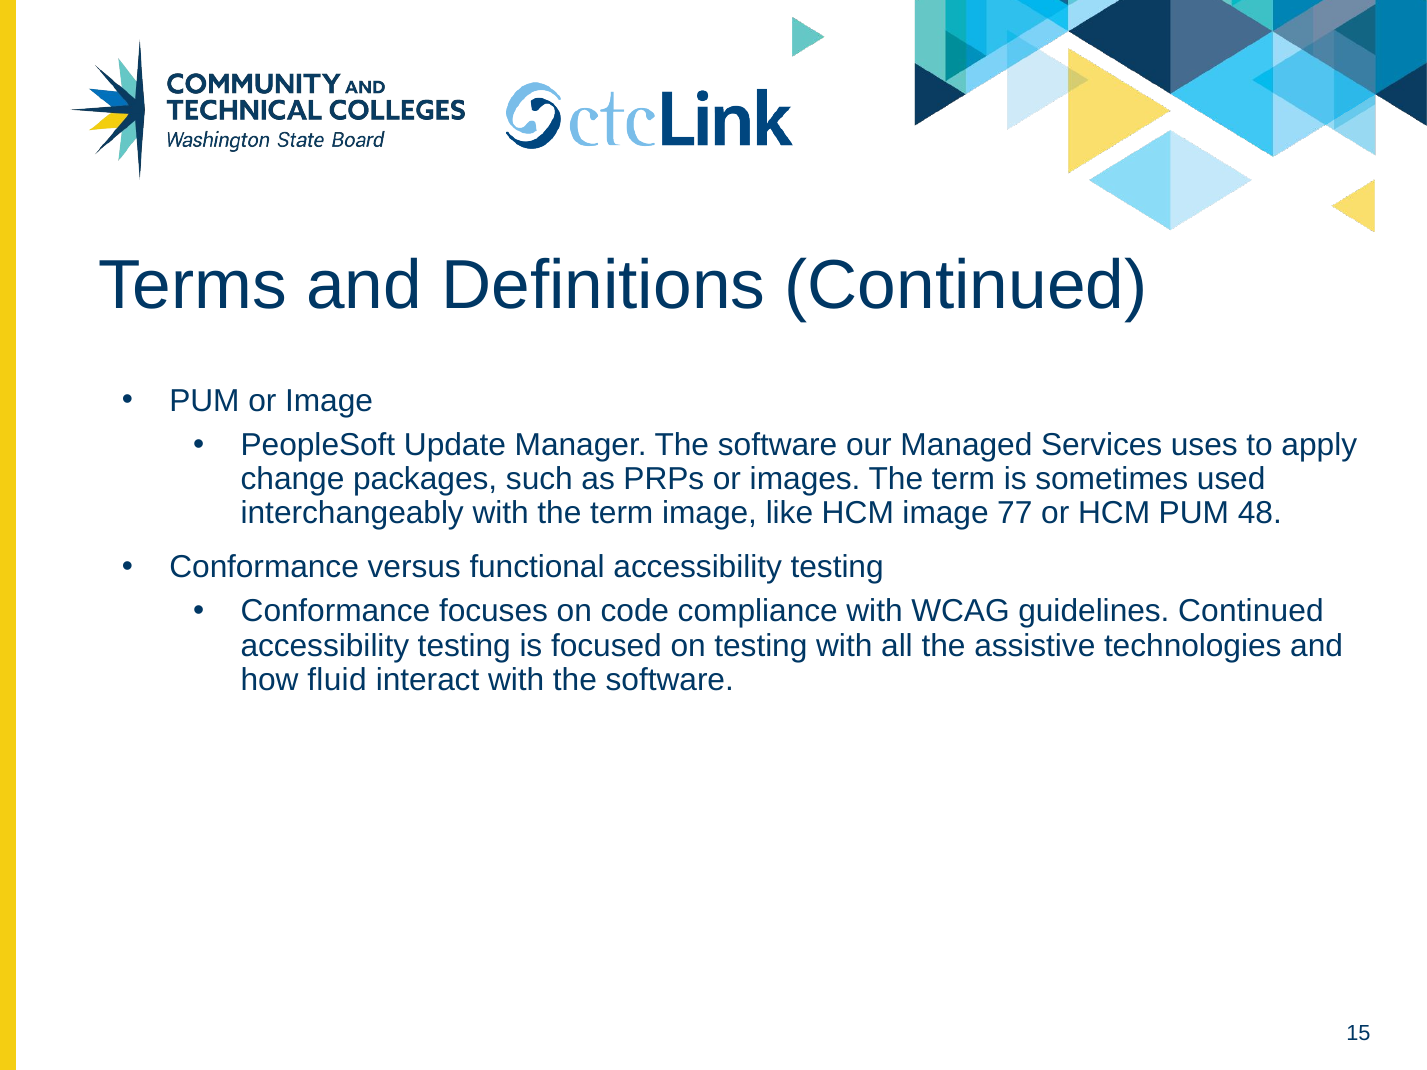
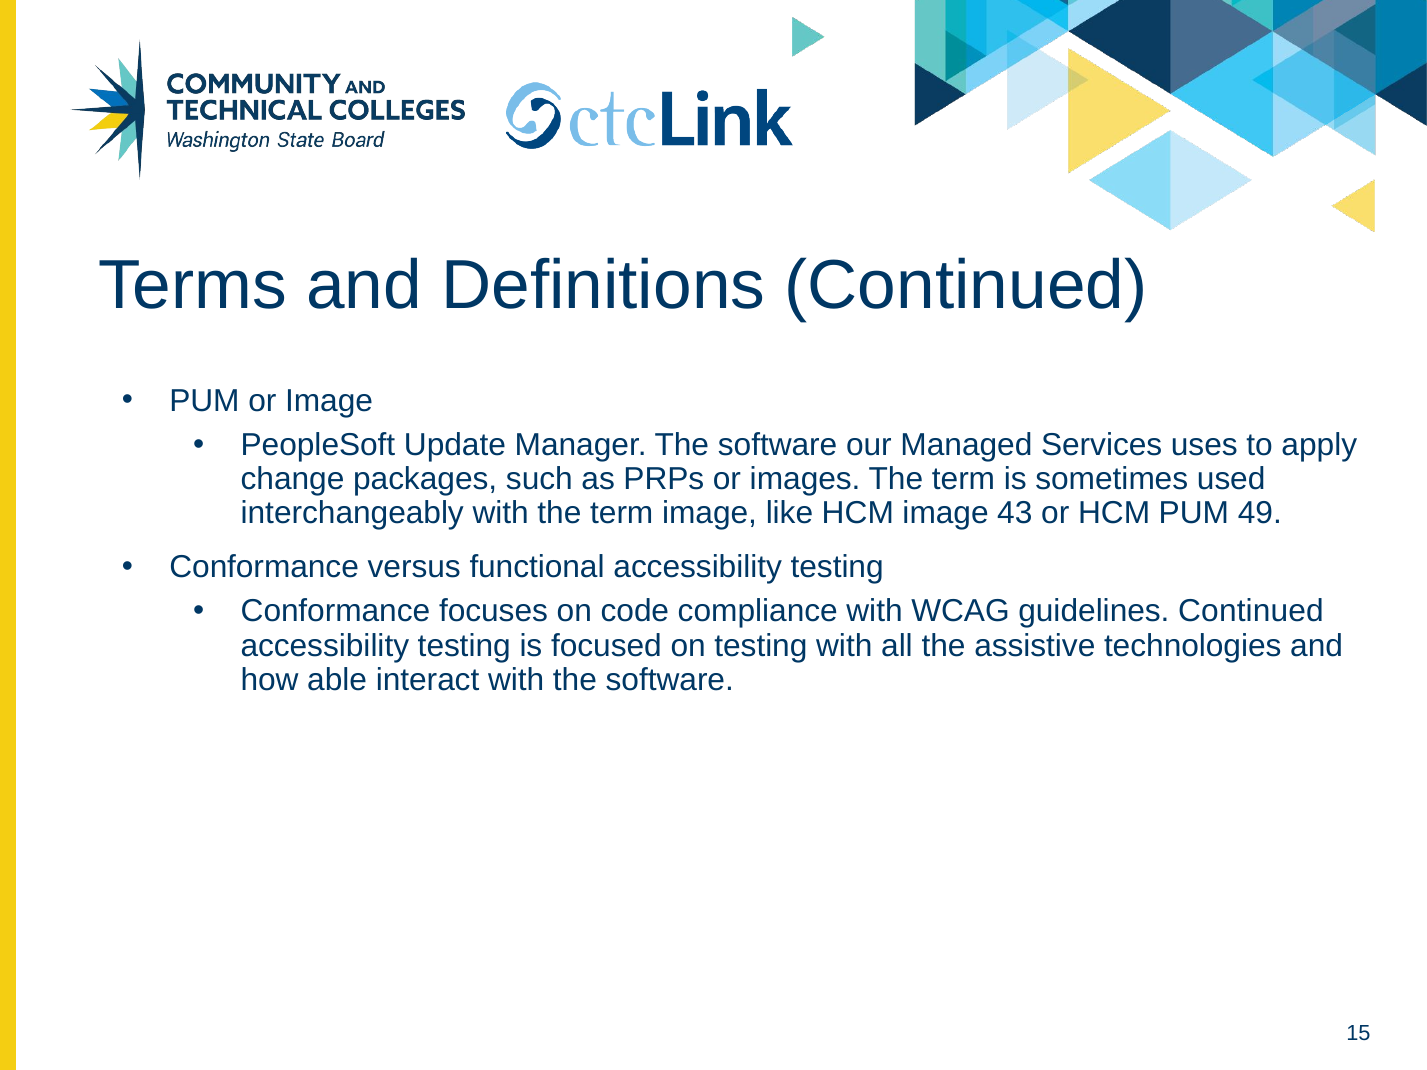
77: 77 -> 43
48: 48 -> 49
fluid: fluid -> able
